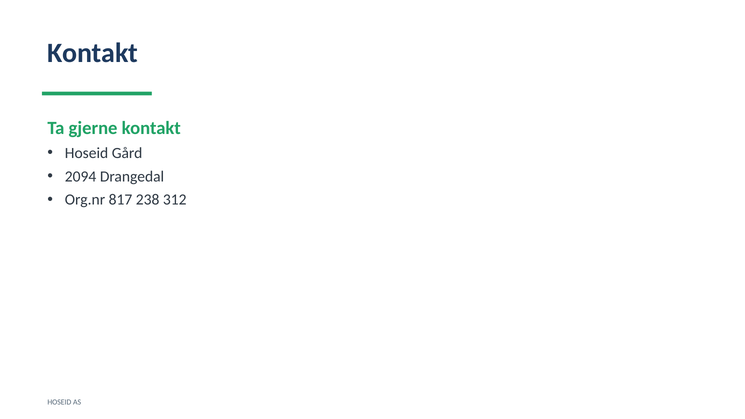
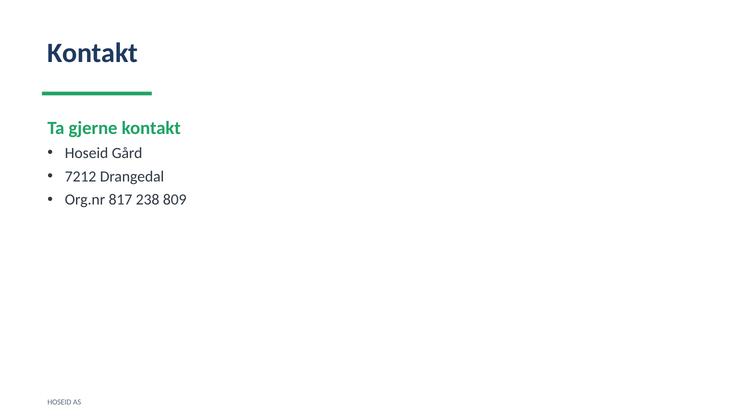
2094: 2094 -> 7212
312: 312 -> 809
